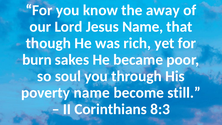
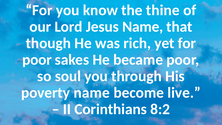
away: away -> thine
burn at (37, 60): burn -> poor
still: still -> live
8:3: 8:3 -> 8:2
